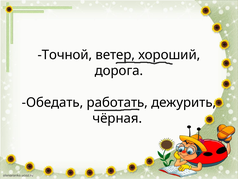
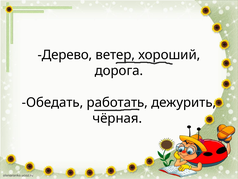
Точной: Точной -> Дерево
